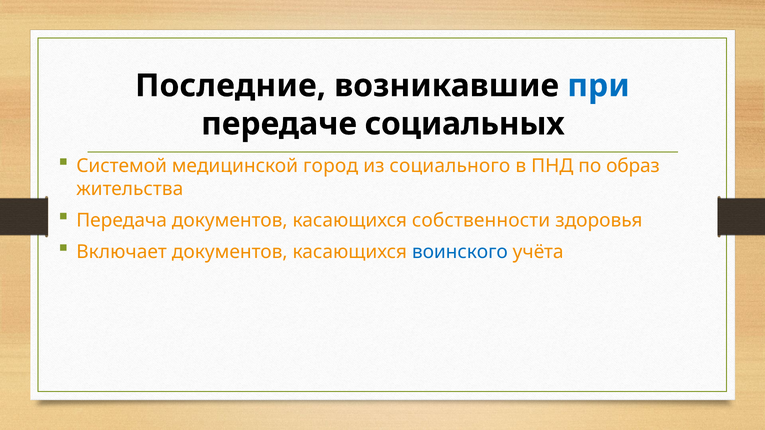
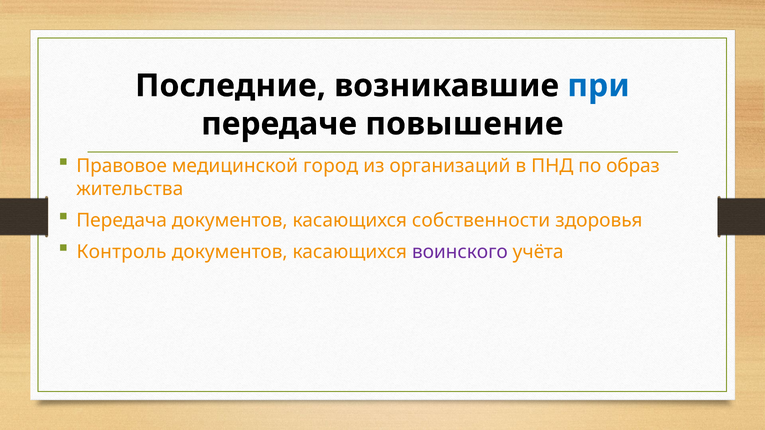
социальных: социальных -> повышение
Системой: Системой -> Правовое
социального: социального -> организаций
Включает: Включает -> Контроль
воинского colour: blue -> purple
